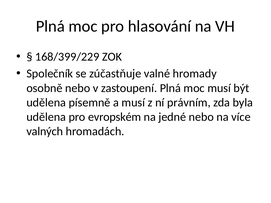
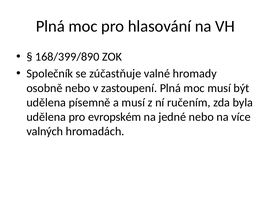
168/399/229: 168/399/229 -> 168/399/890
právním: právním -> ručením
